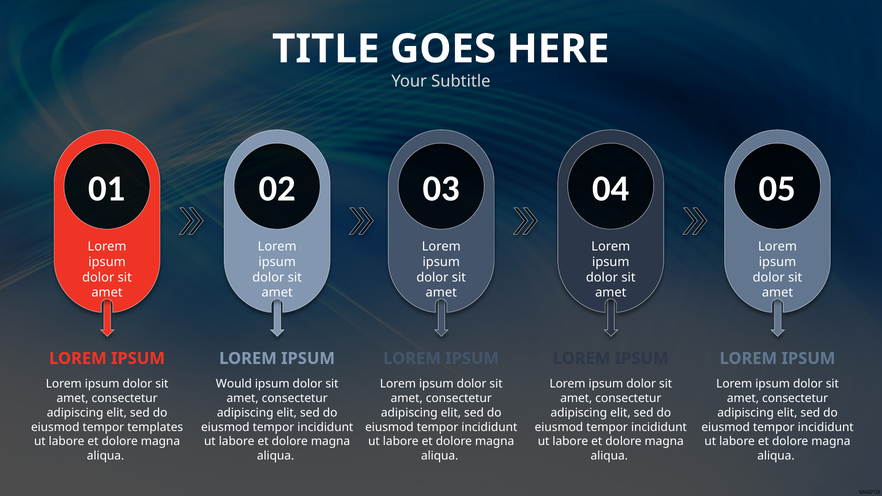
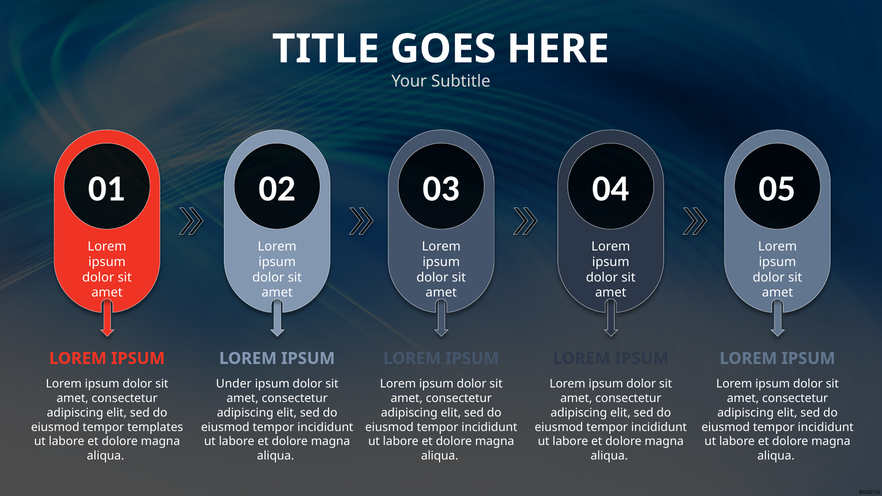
Would: Would -> Under
